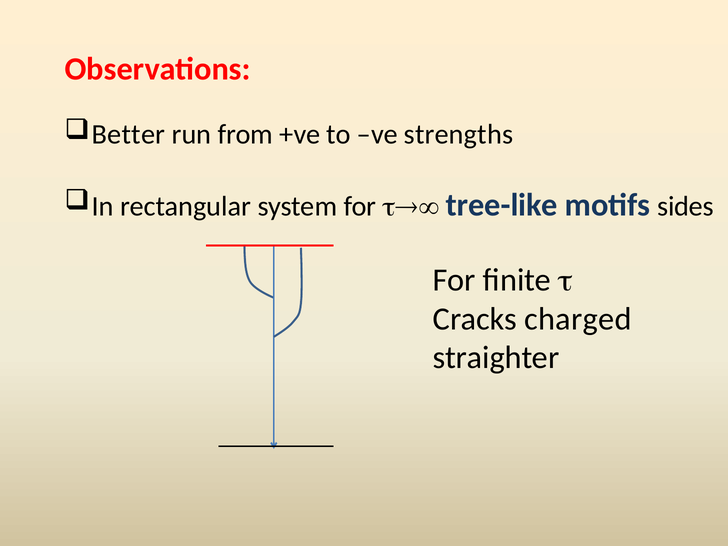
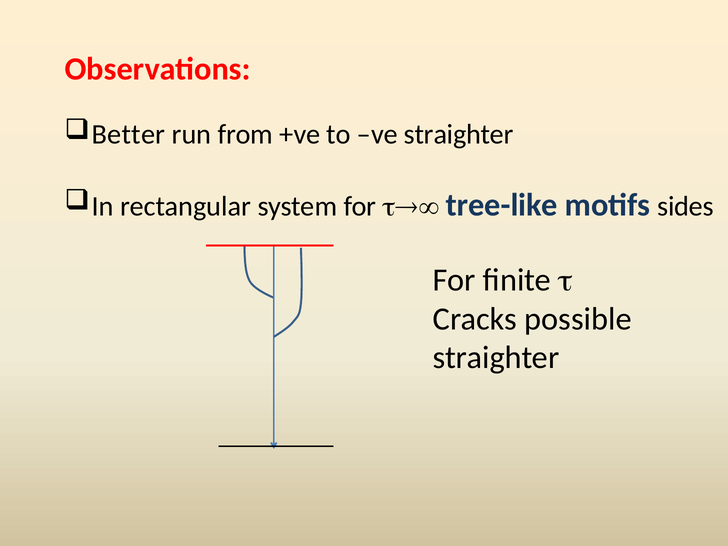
ve strengths: strengths -> straighter
charged: charged -> possible
